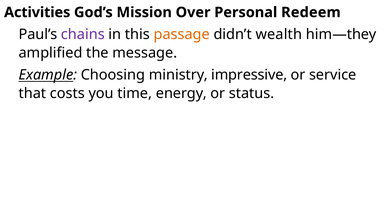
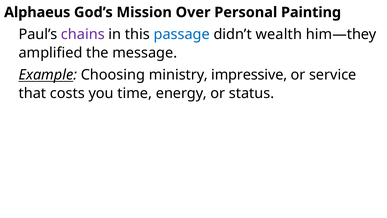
Activities: Activities -> Alphaeus
Redeem: Redeem -> Painting
passage colour: orange -> blue
